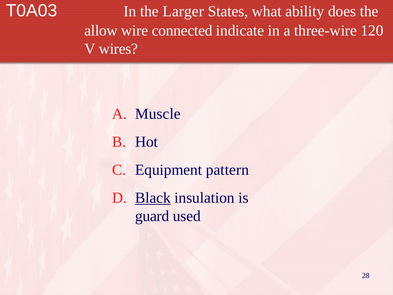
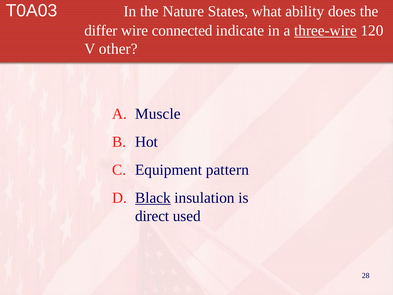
Larger: Larger -> Nature
allow: allow -> differ
three-wire underline: none -> present
wires: wires -> other
guard: guard -> direct
